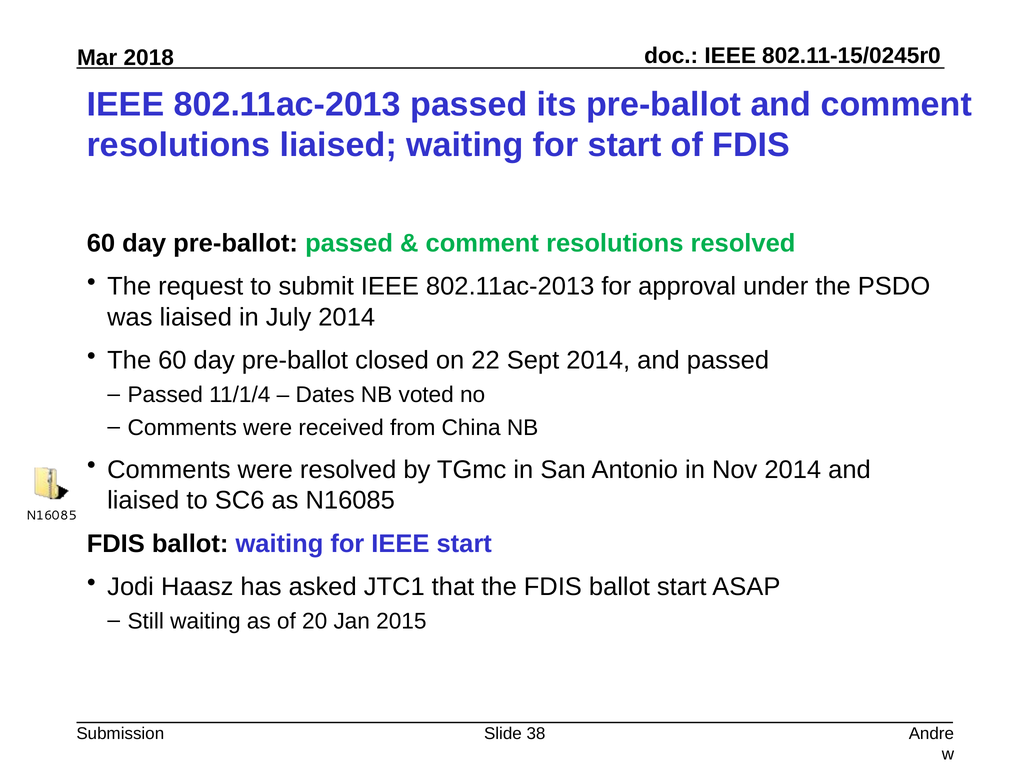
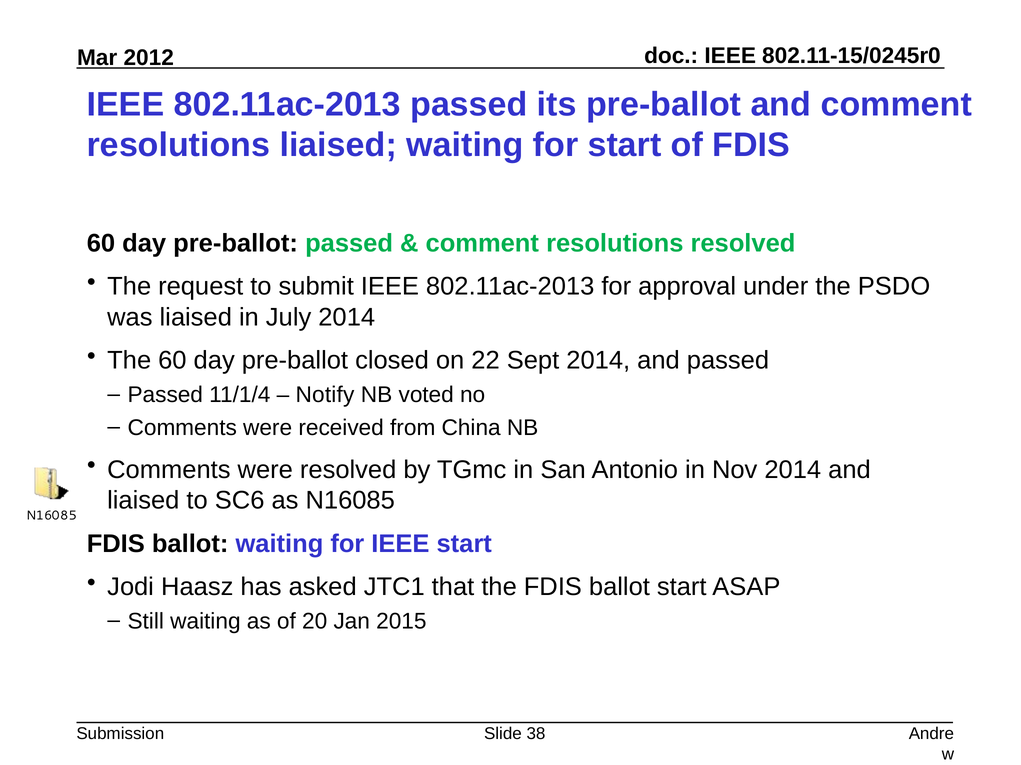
2018: 2018 -> 2012
Dates: Dates -> Notify
